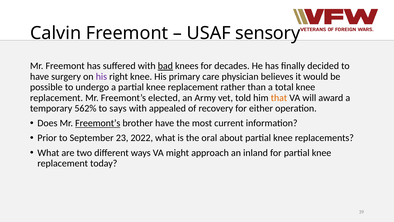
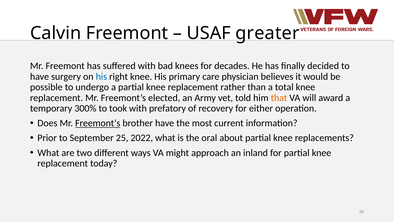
sensory: sensory -> greater
bad underline: present -> none
his at (101, 76) colour: purple -> blue
562%: 562% -> 300%
says: says -> took
appealed: appealed -> prefatory
23: 23 -> 25
